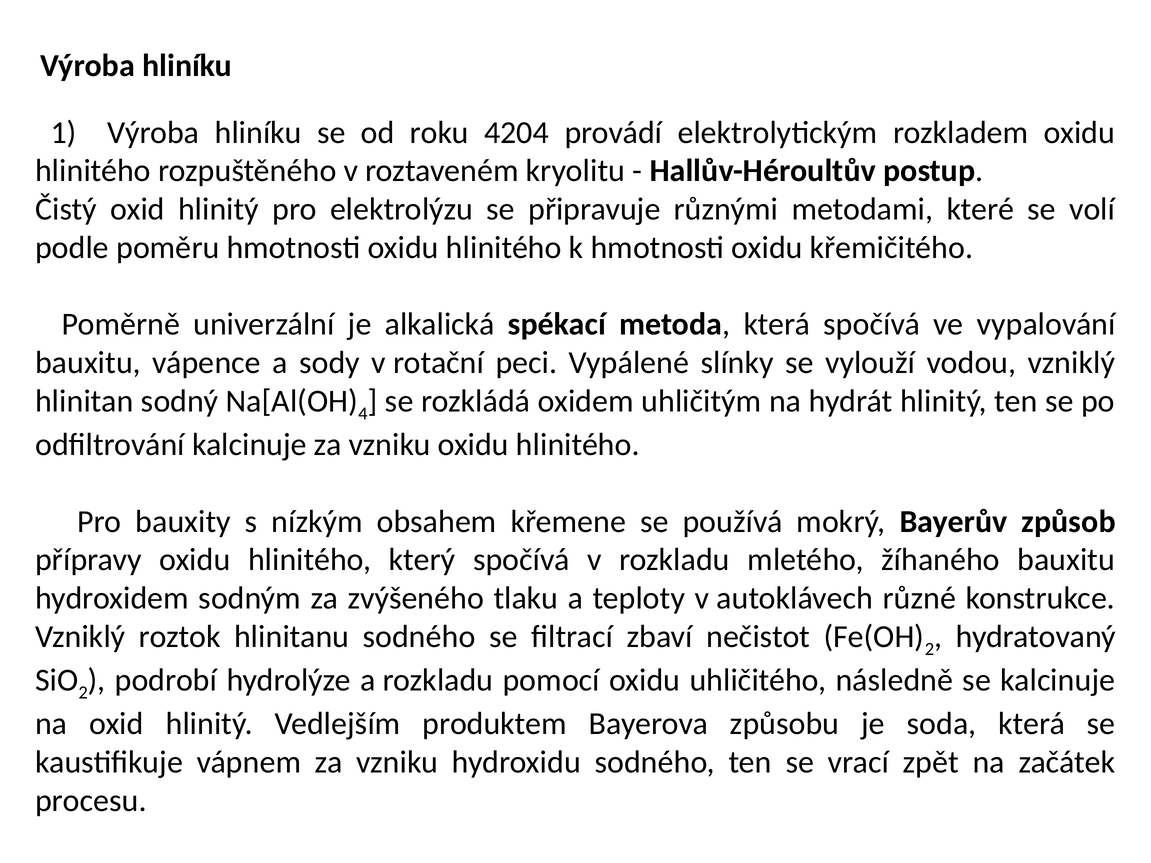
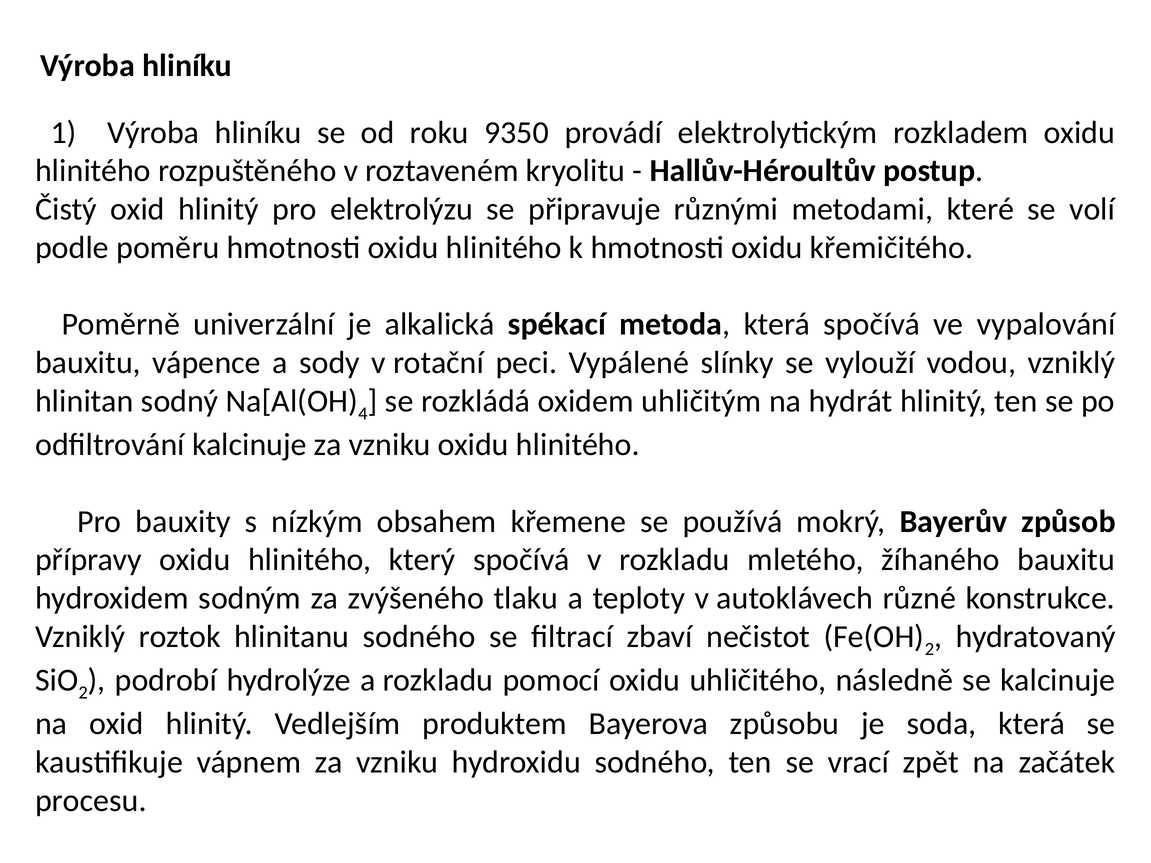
4204: 4204 -> 9350
